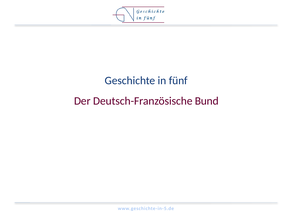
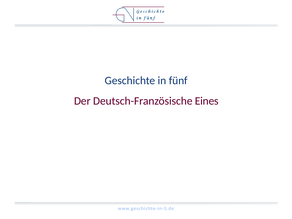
Bund: Bund -> Eines
